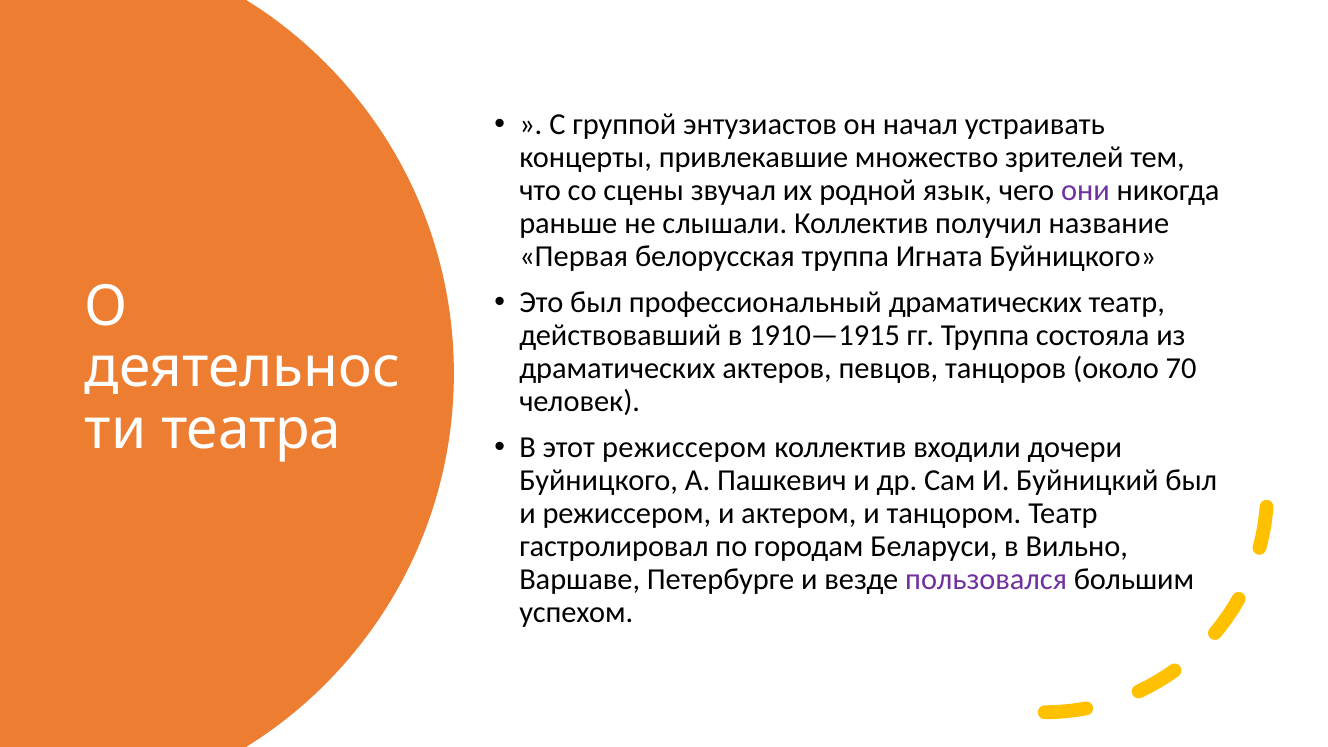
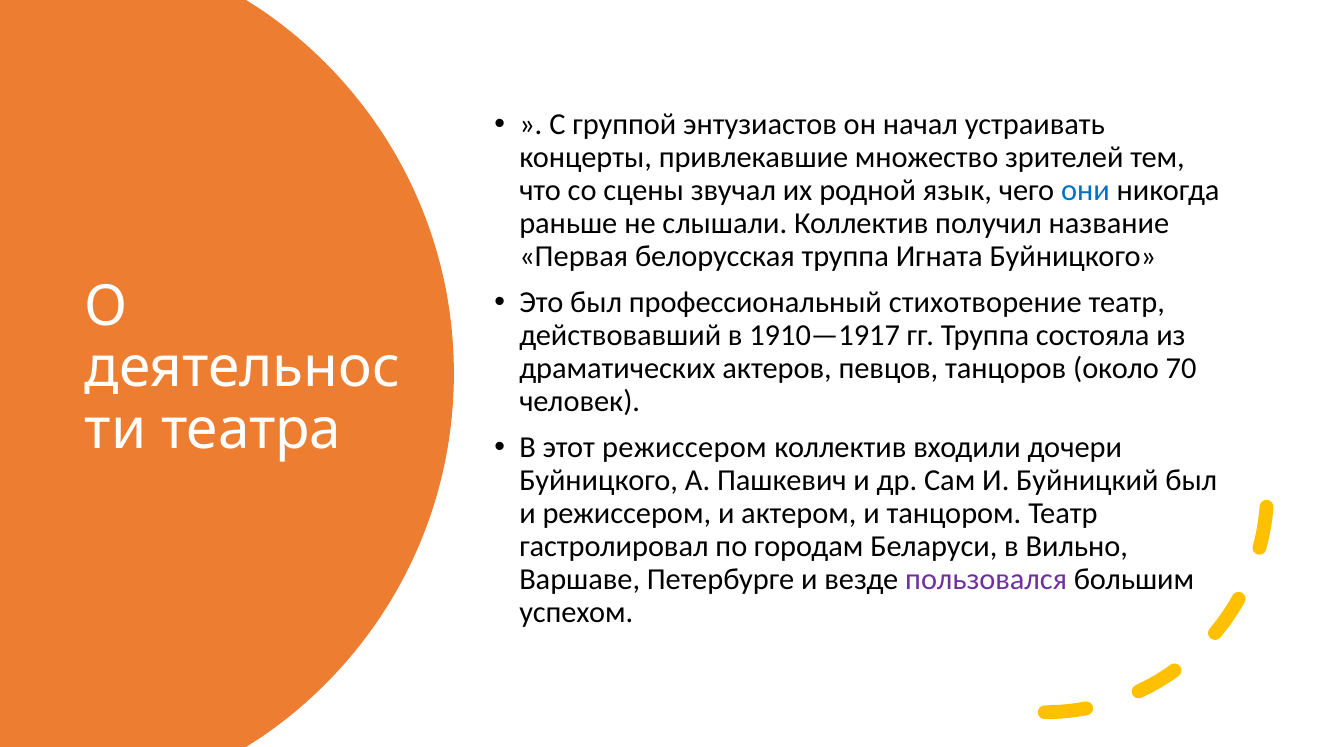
они colour: purple -> blue
профессиональный драматических: драматических -> стихотворение
1910—1915: 1910—1915 -> 1910—1917
